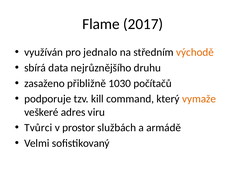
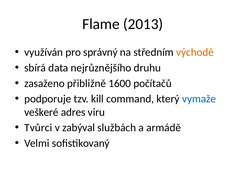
2017: 2017 -> 2013
jednalo: jednalo -> správný
1030: 1030 -> 1600
vymaže colour: orange -> blue
prostor: prostor -> zabýval
